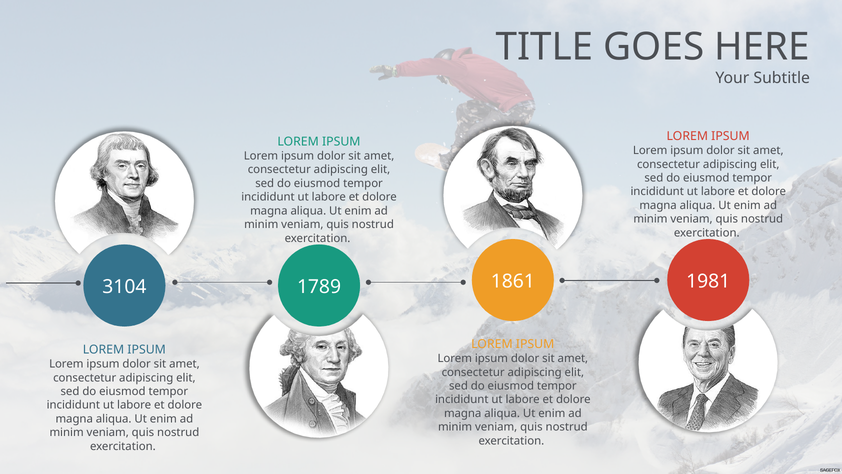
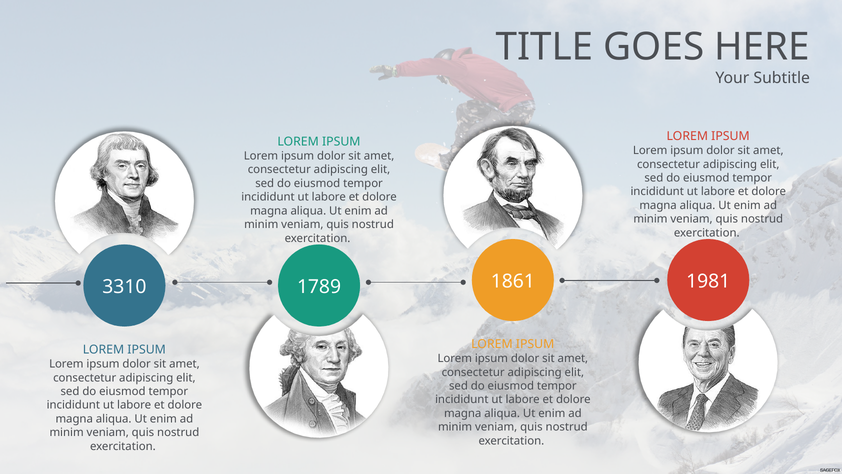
3104: 3104 -> 3310
